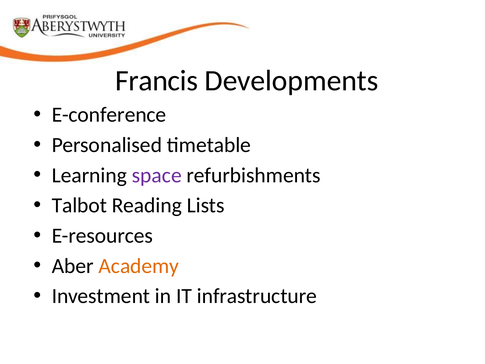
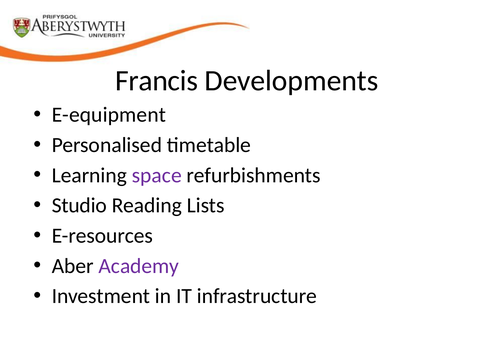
E-conference: E-conference -> E-equipment
Talbot: Talbot -> Studio
Academy colour: orange -> purple
